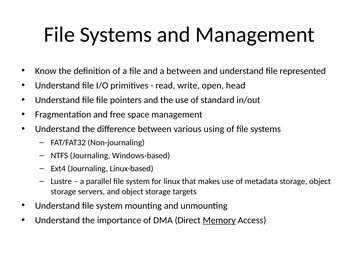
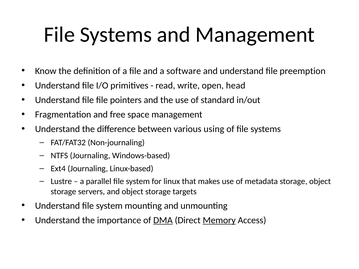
a between: between -> software
represented: represented -> preemption
DMA underline: none -> present
